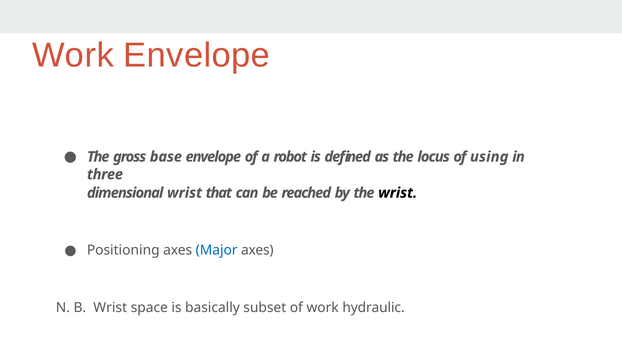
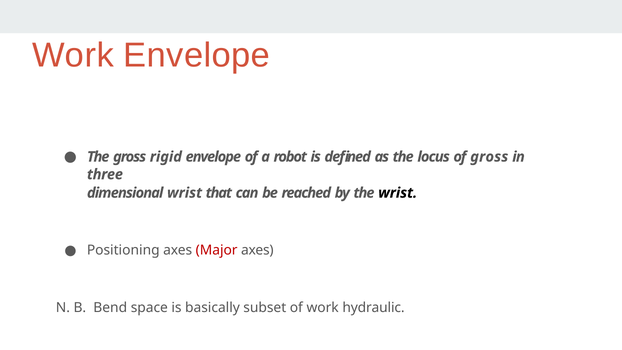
base: base -> rigid
of using: using -> gross
Major colour: blue -> red
B Wrist: Wrist -> Bend
